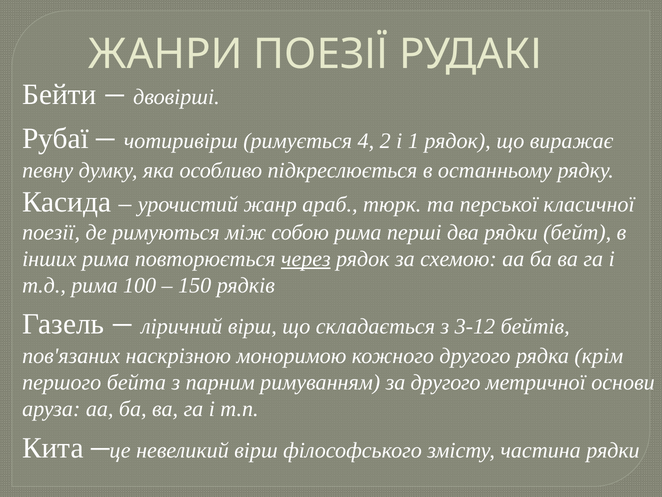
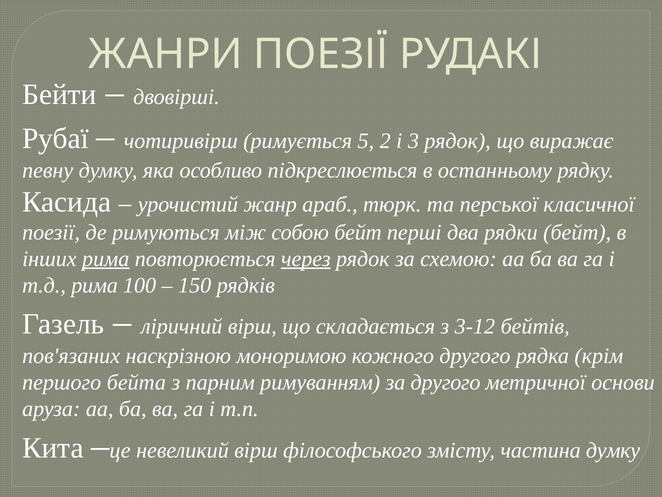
4: 4 -> 5
1: 1 -> 3
собою рима: рима -> бейт
рима at (106, 259) underline: none -> present
частина рядки: рядки -> думку
